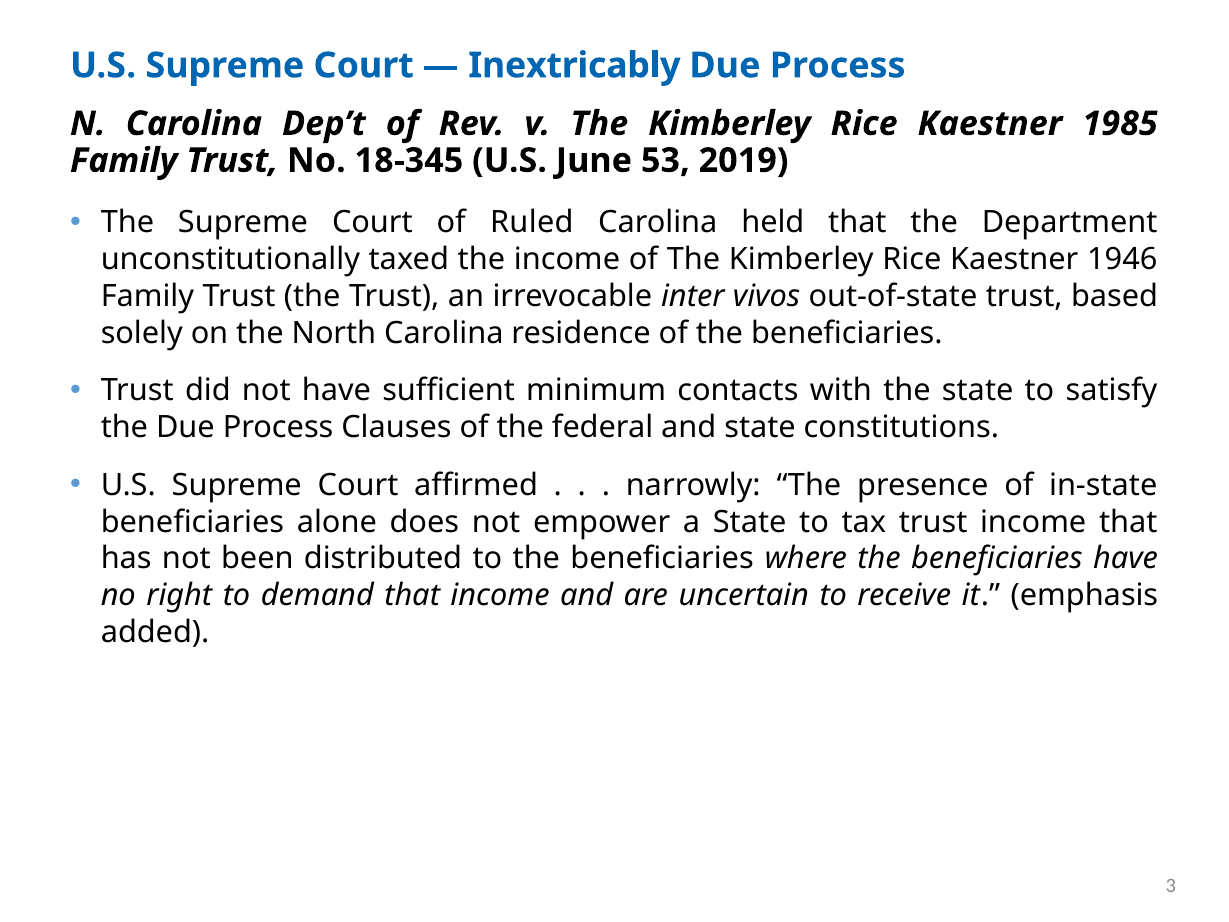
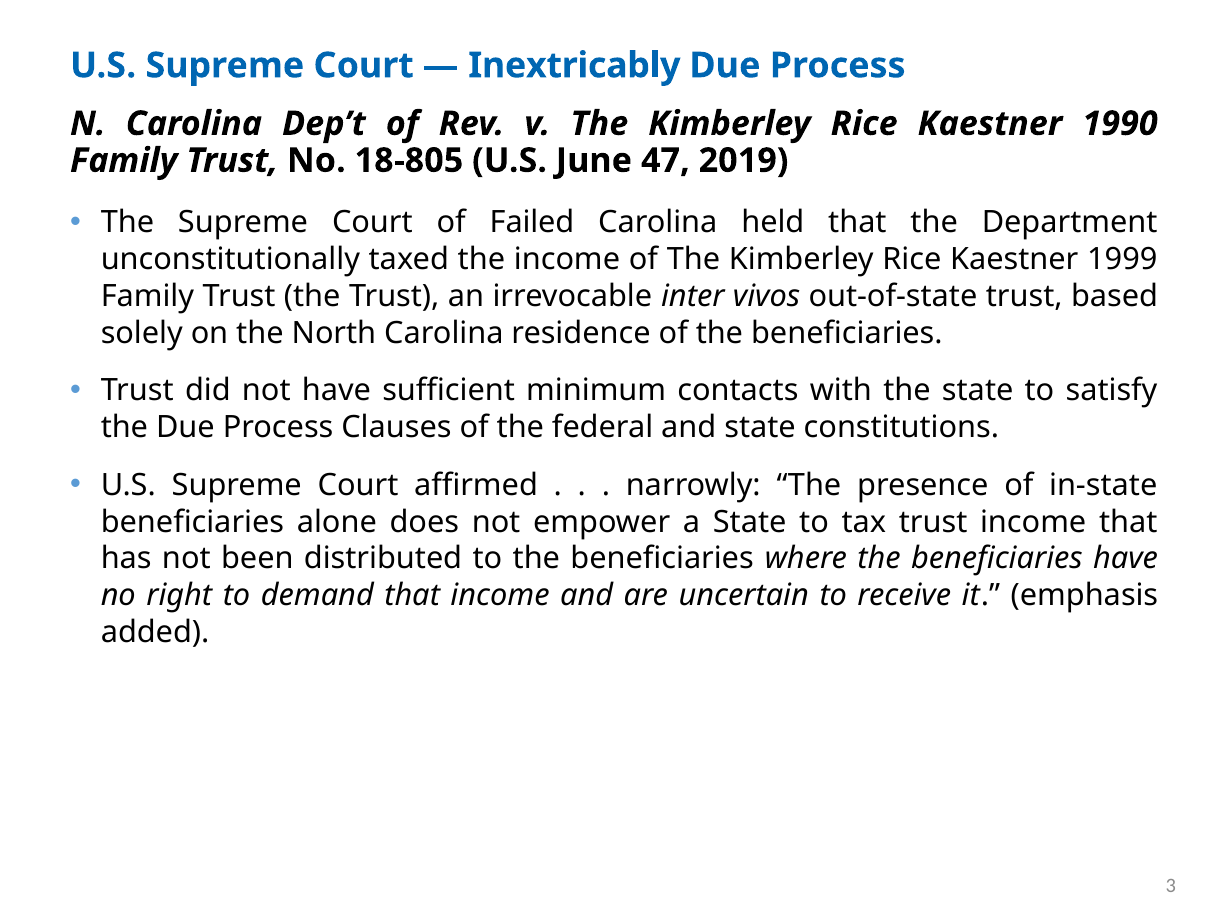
1985: 1985 -> 1990
18-345: 18-345 -> 18-805
53: 53 -> 47
Ruled: Ruled -> Failed
1946: 1946 -> 1999
